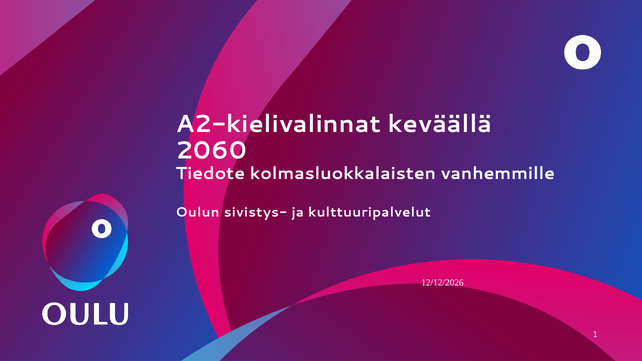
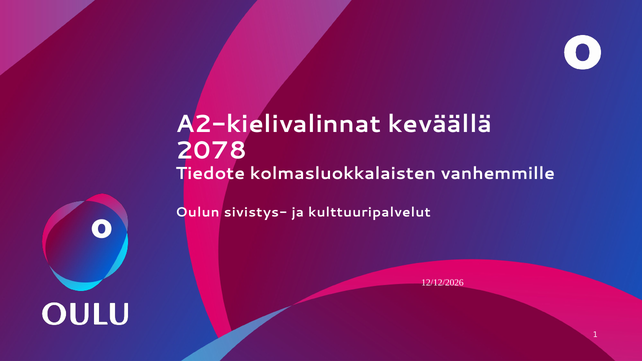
2060: 2060 -> 2078
